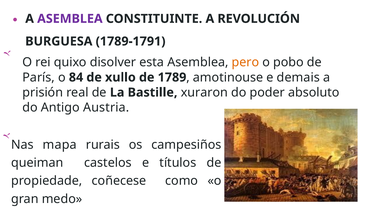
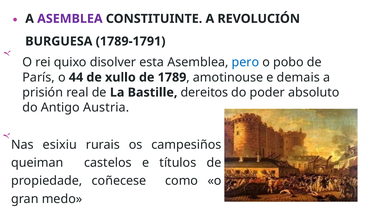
pero colour: orange -> blue
84: 84 -> 44
xuraron: xuraron -> dereitos
mapa: mapa -> esixiu
